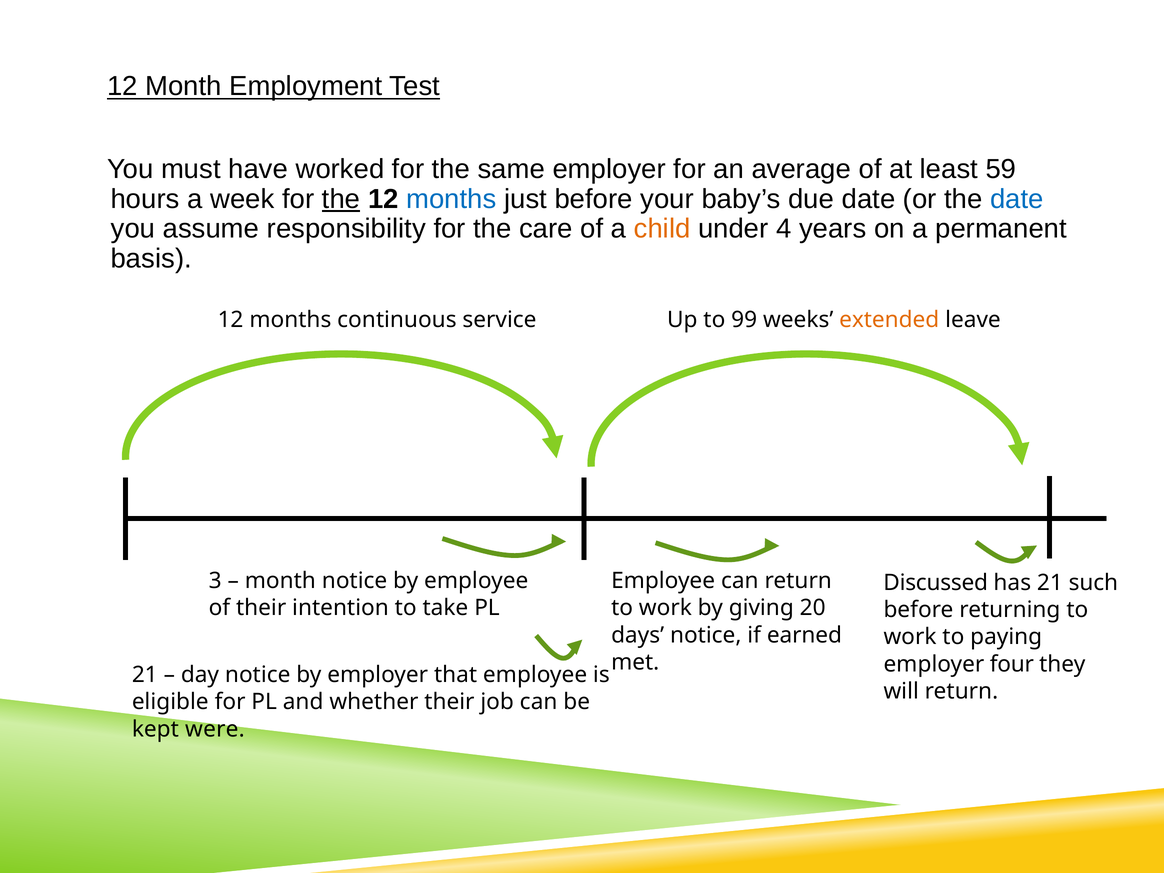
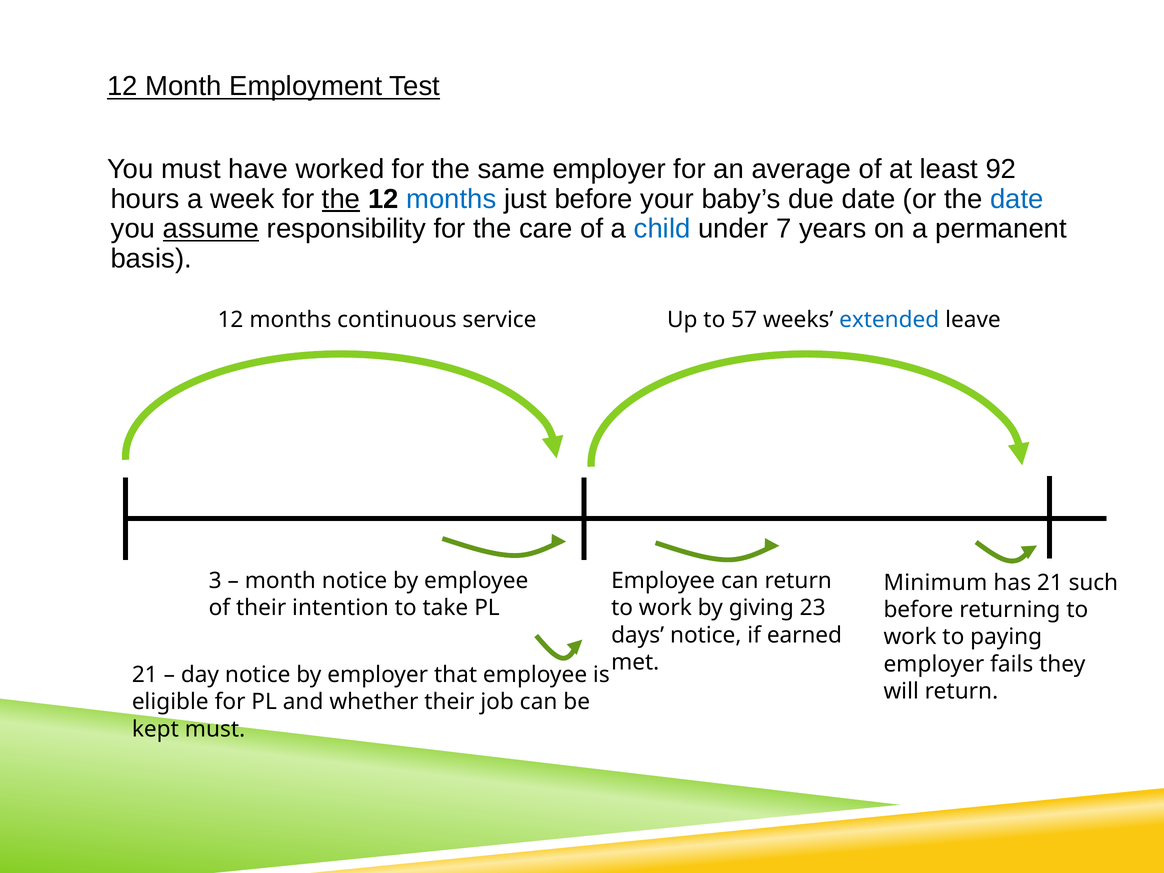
59: 59 -> 92
assume underline: none -> present
child colour: orange -> blue
4: 4 -> 7
99: 99 -> 57
extended colour: orange -> blue
Discussed: Discussed -> Minimum
20: 20 -> 23
four: four -> fails
kept were: were -> must
